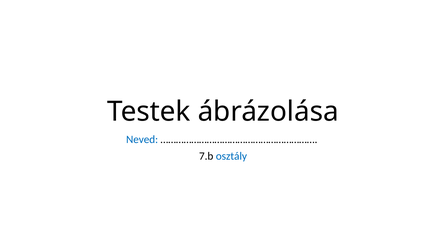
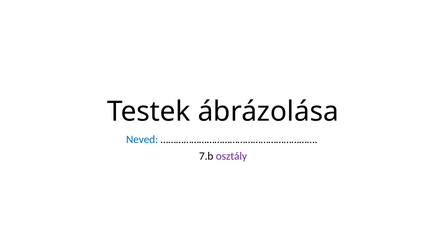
osztály colour: blue -> purple
